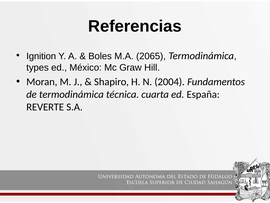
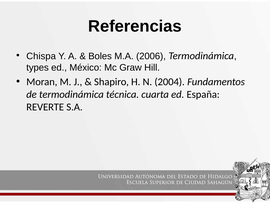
Ignition: Ignition -> Chispa
2065: 2065 -> 2006
